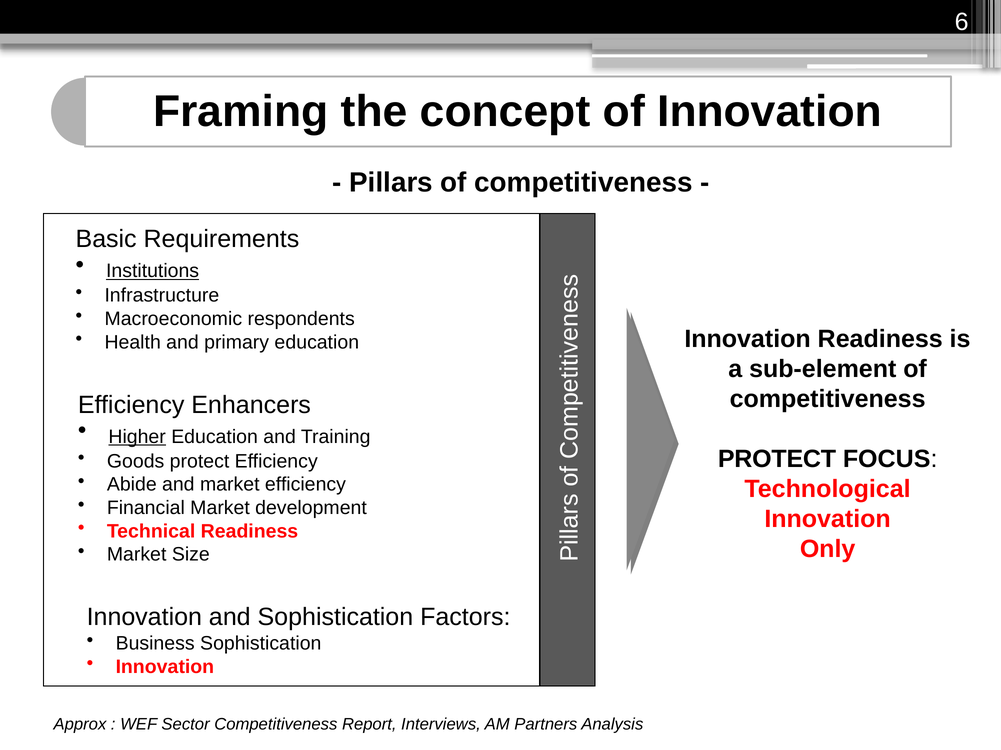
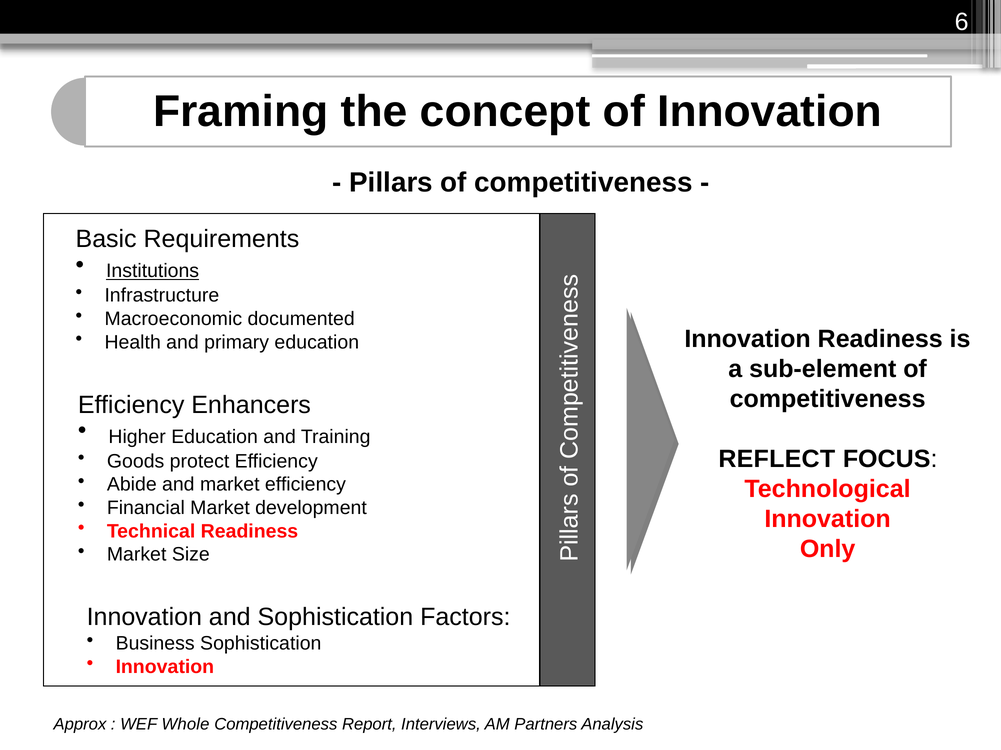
respondents: respondents -> documented
Higher underline: present -> none
PROTECT at (777, 459): PROTECT -> REFLECT
Sector: Sector -> Whole
